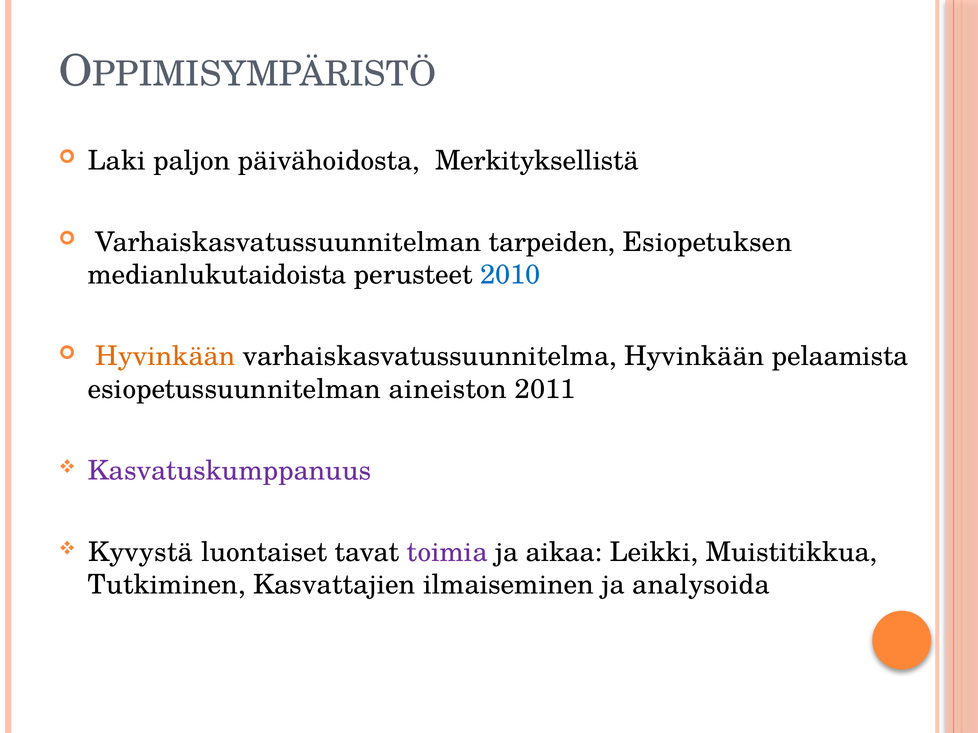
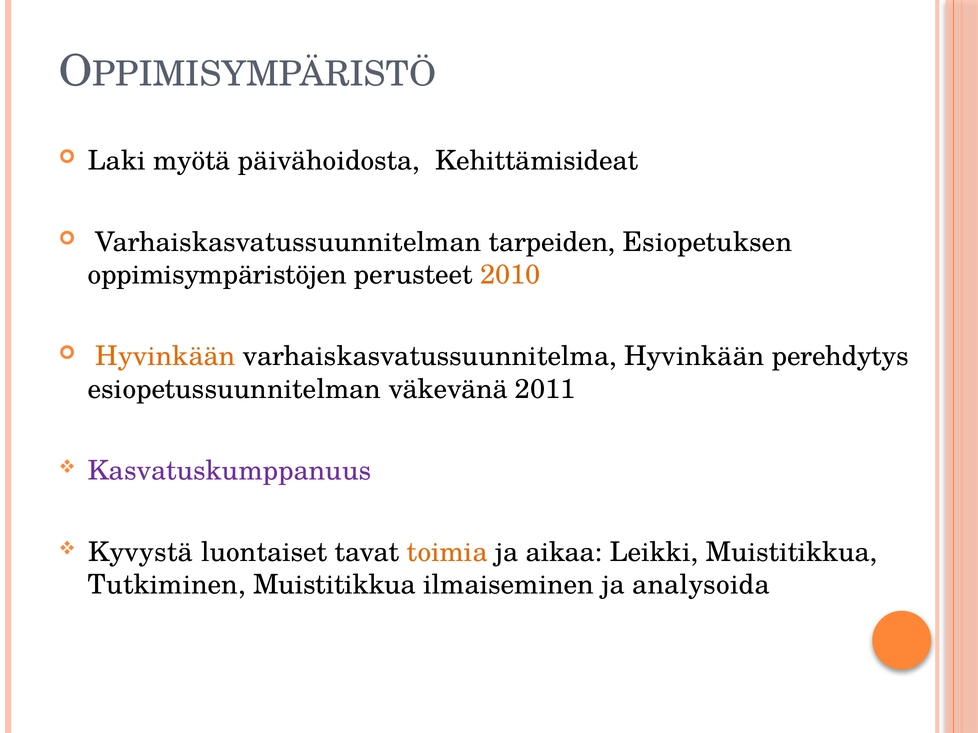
paljon: paljon -> myötä
Merkityksellistä: Merkityksellistä -> Kehittämisideat
medianlukutaidoista: medianlukutaidoista -> oppimisympäristöjen
2010 colour: blue -> orange
pelaamista: pelaamista -> perehdytys
aineiston: aineiston -> väkevänä
toimia colour: purple -> orange
Tutkiminen Kasvattajien: Kasvattajien -> Muistitikkua
